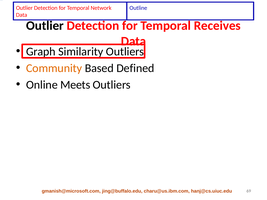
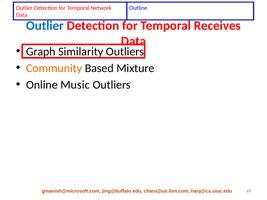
Outlier at (45, 26) colour: black -> blue
Defined: Defined -> Mixture
Meets: Meets -> Music
